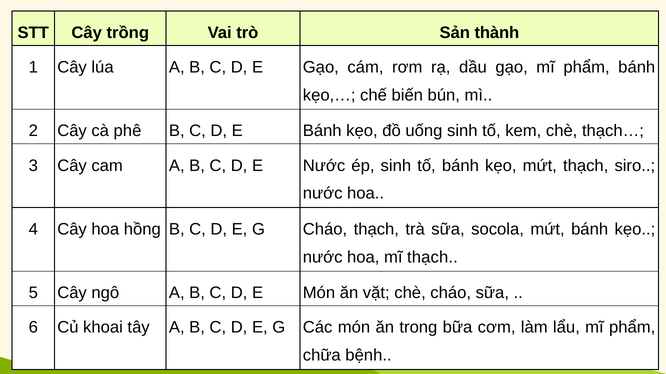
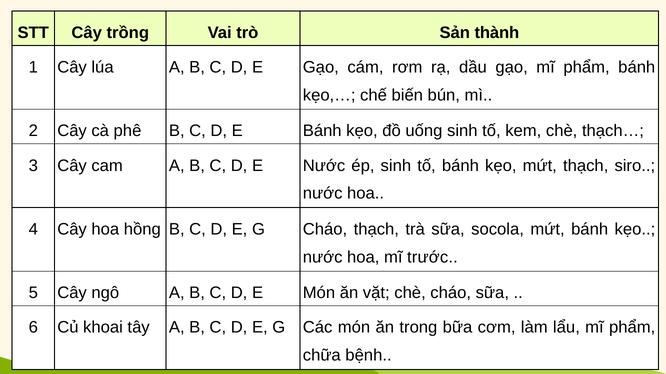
mĩ thạch: thạch -> trước
